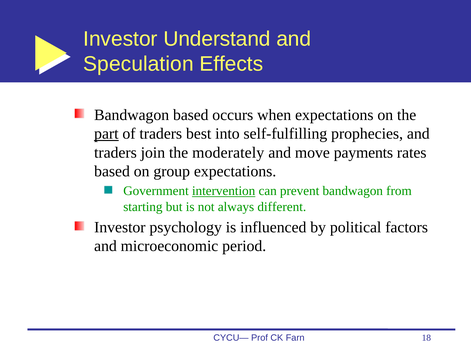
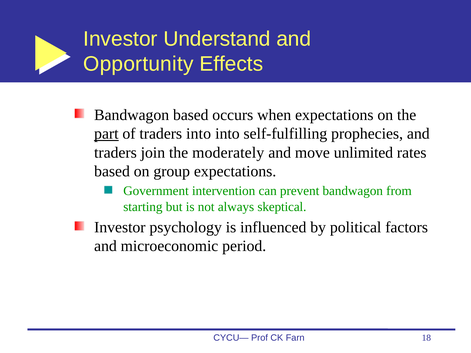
Speculation: Speculation -> Opportunity
traders best: best -> into
payments: payments -> unlimited
intervention underline: present -> none
different: different -> skeptical
